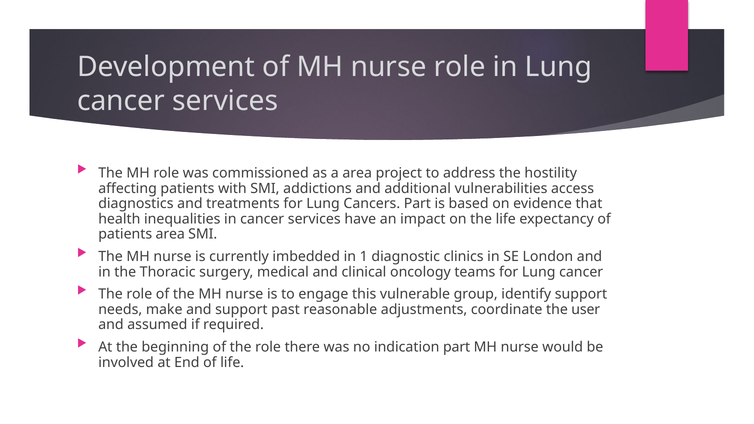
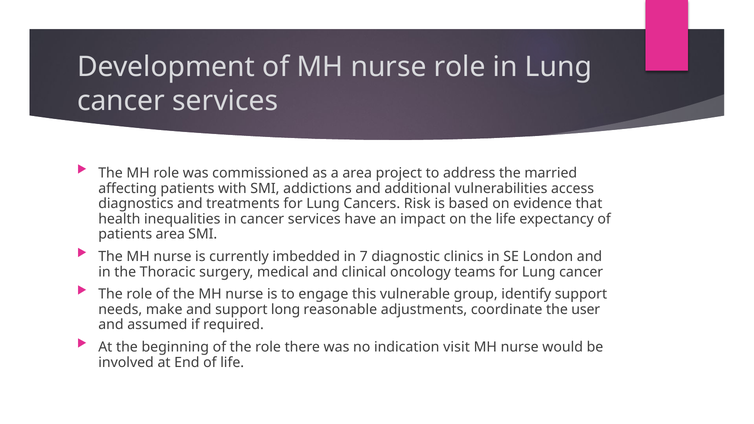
hostility: hostility -> married
Cancers Part: Part -> Risk
1: 1 -> 7
past: past -> long
indication part: part -> visit
